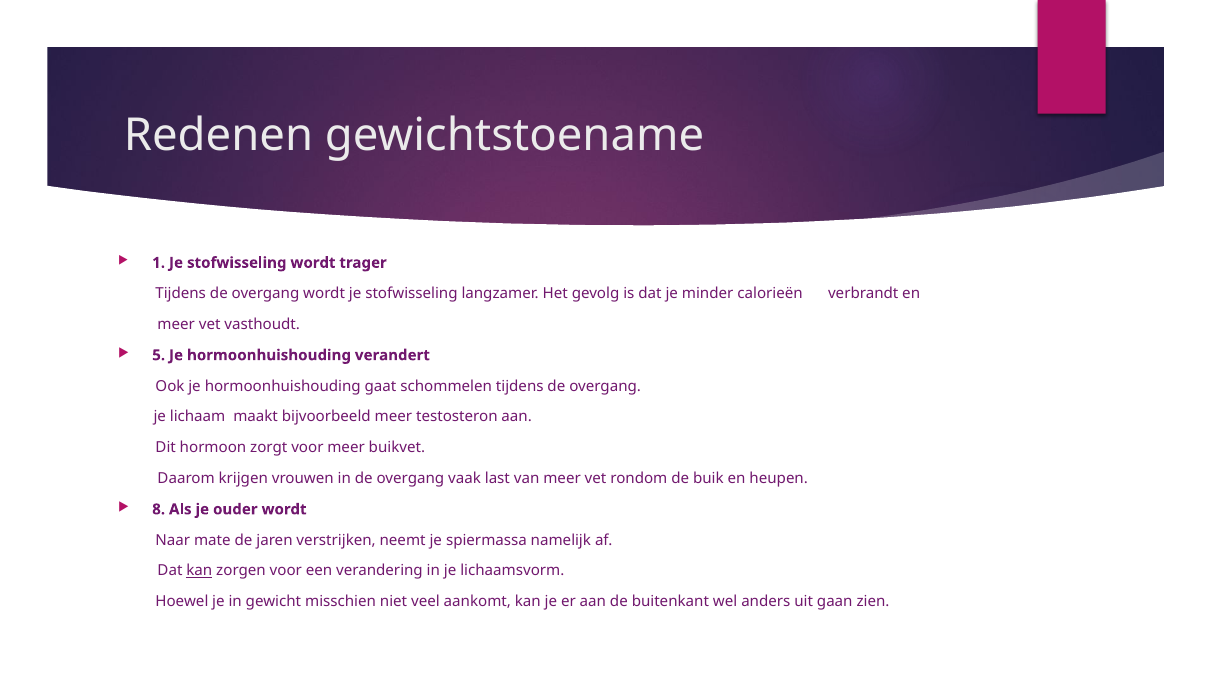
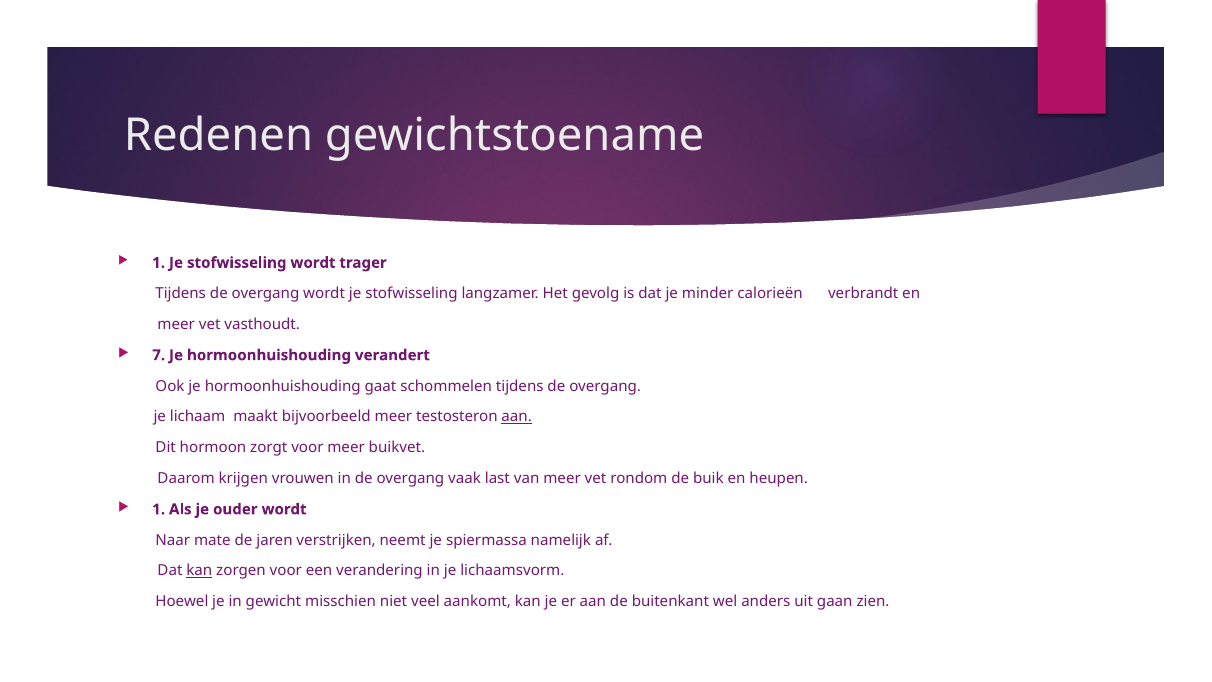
5: 5 -> 7
aan at (517, 417) underline: none -> present
8 at (159, 509): 8 -> 1
